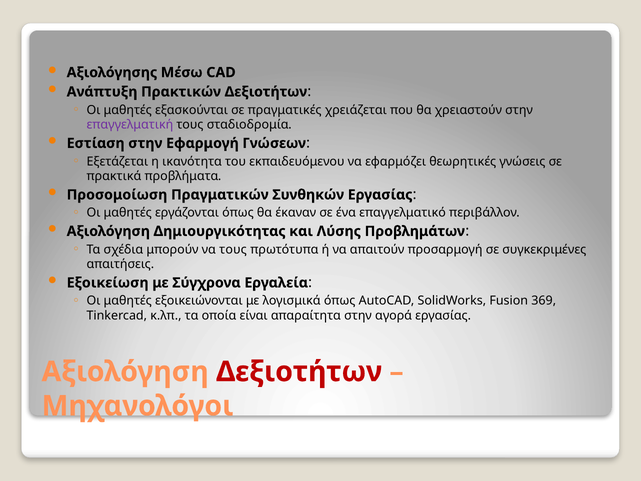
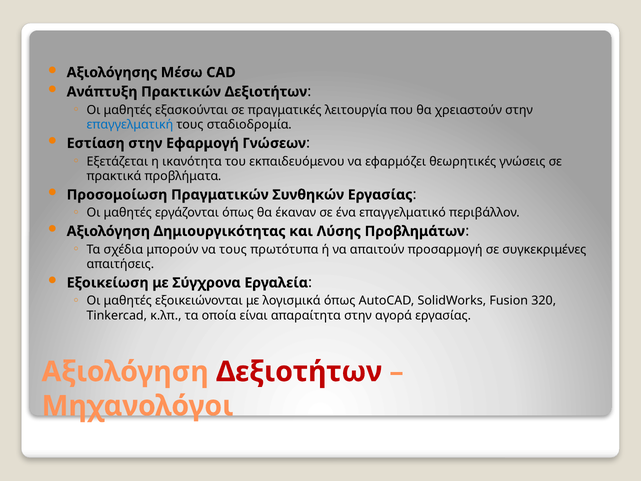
χρειάζεται: χρειάζεται -> λειτουργία
επαγγελματική colour: purple -> blue
369: 369 -> 320
